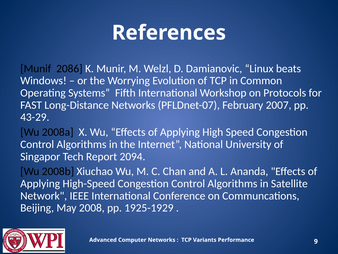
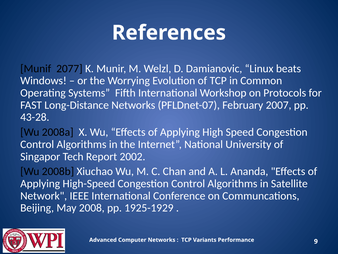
2086: 2086 -> 2077
43-29: 43-29 -> 43-28
2094: 2094 -> 2002
